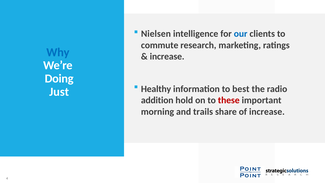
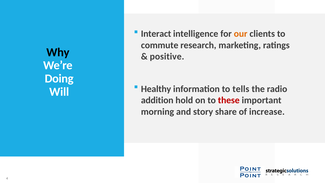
Nielsen: Nielsen -> Interact
our colour: blue -> orange
Why colour: blue -> black
increase at (167, 57): increase -> positive
best: best -> tells
Just: Just -> Will
trails: trails -> story
